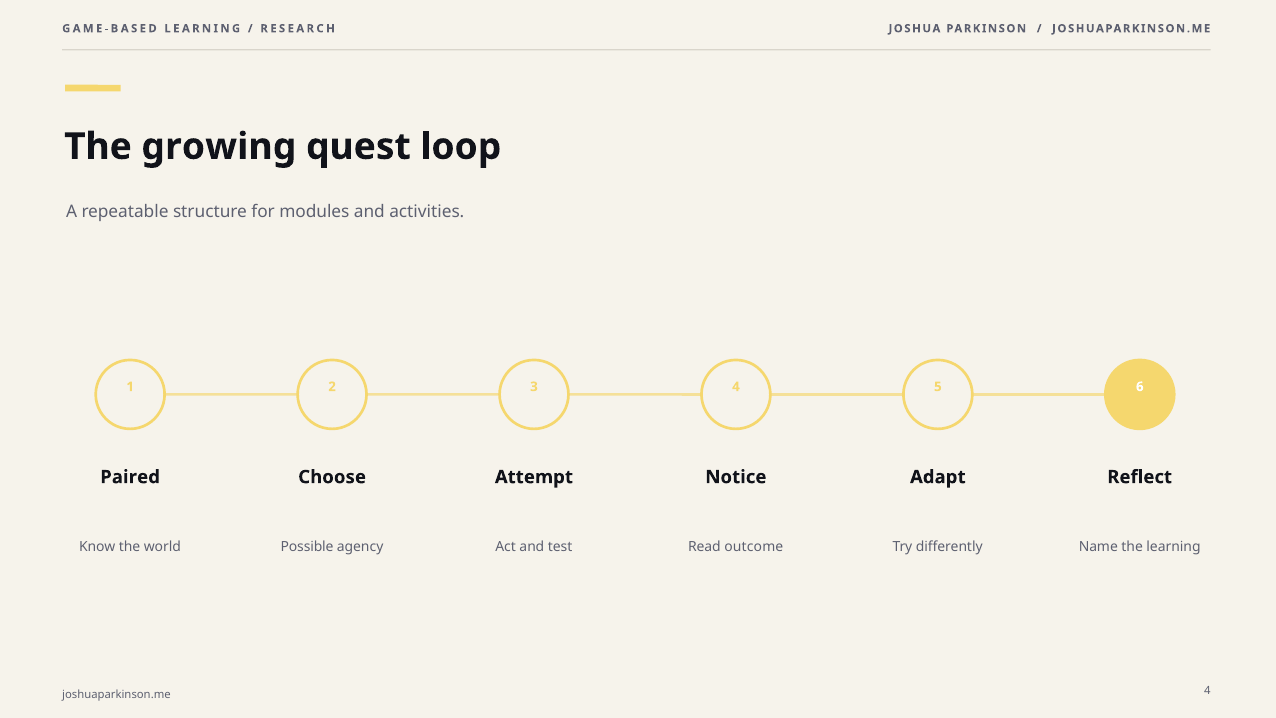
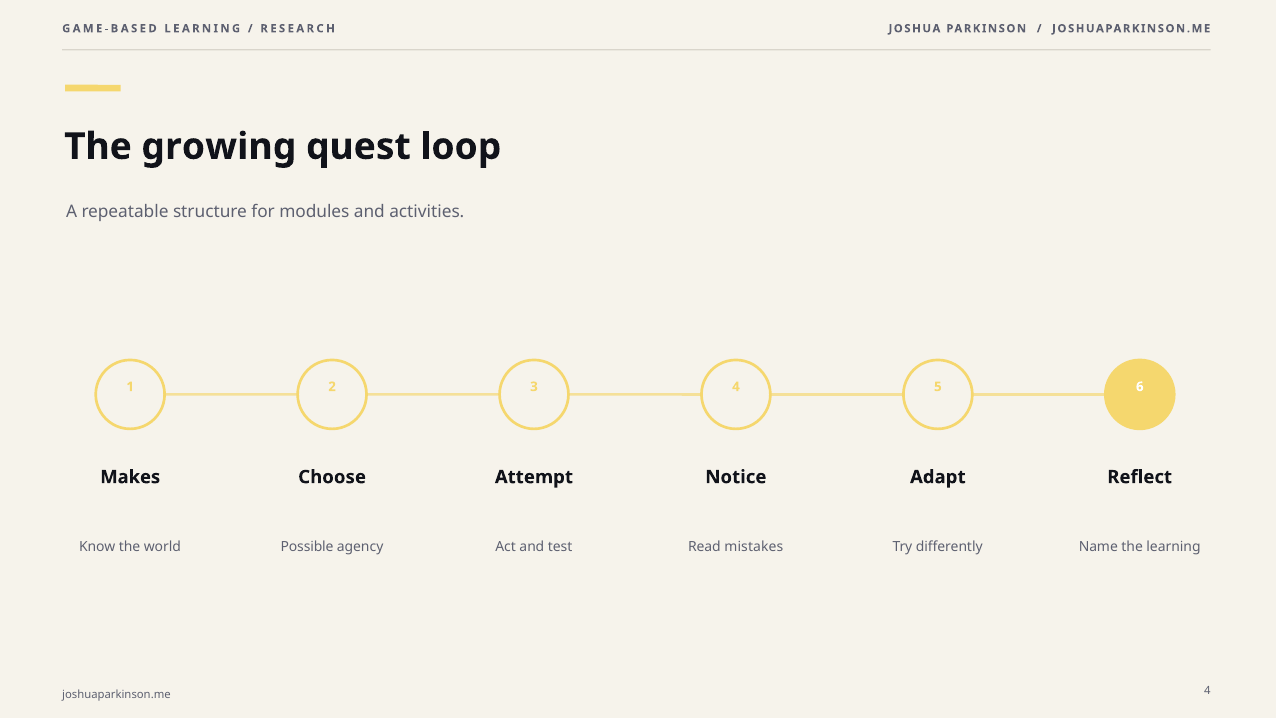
Paired: Paired -> Makes
outcome: outcome -> mistakes
